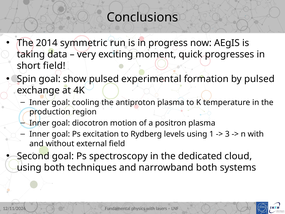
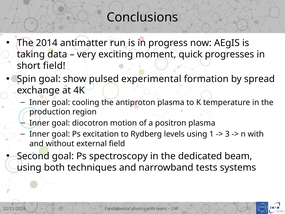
symmetric: symmetric -> antimatter
by pulsed: pulsed -> spread
cloud: cloud -> beam
narrowband both: both -> tests
